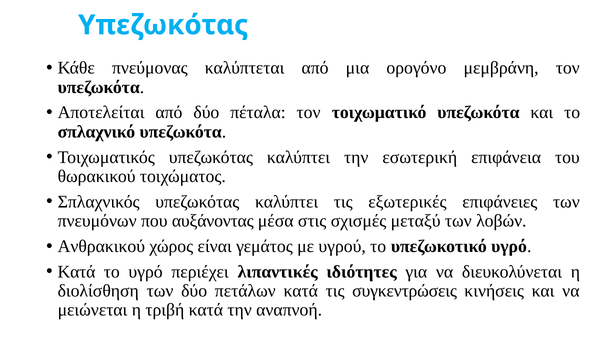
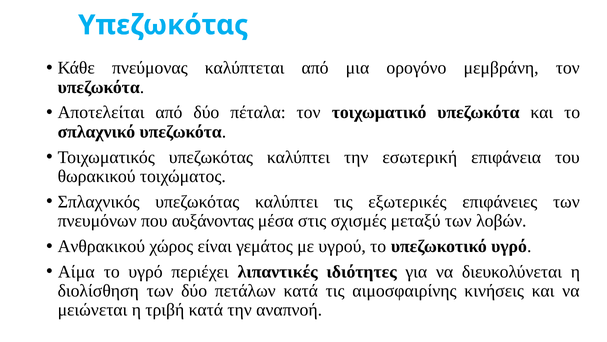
Κατά at (76, 271): Κατά -> Αίμα
συγκεντρώσεις: συγκεντρώσεις -> αιμοσφαιρίνης
